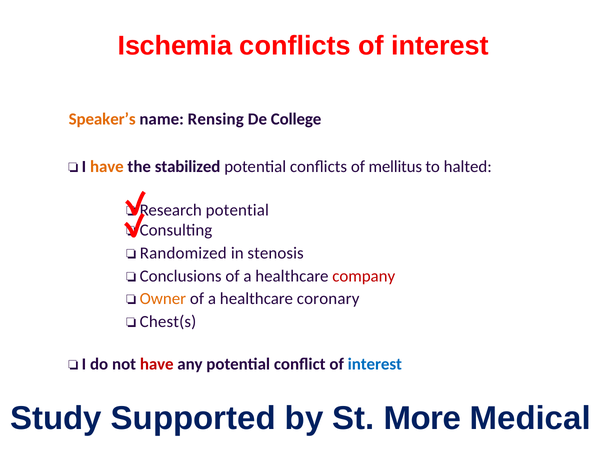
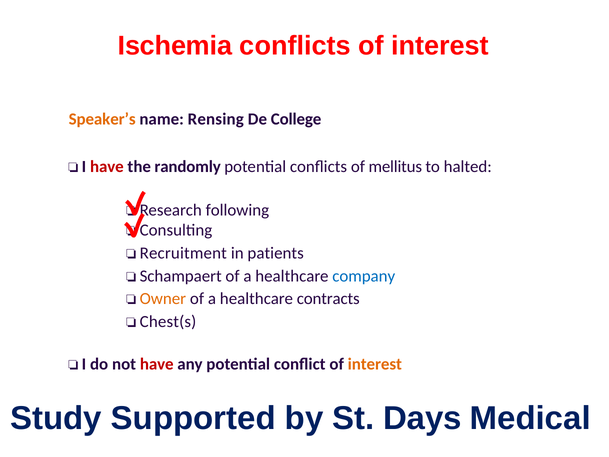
have at (107, 167) colour: orange -> red
stabilized: stabilized -> randomly
potential at (237, 210): potential -> following
Randomized: Randomized -> Recruitment
stenosis: stenosis -> patients
Conclusions: Conclusions -> Schampaert
company colour: red -> blue
coronary: coronary -> contracts
interest at (375, 364) colour: blue -> orange
More: More -> Days
